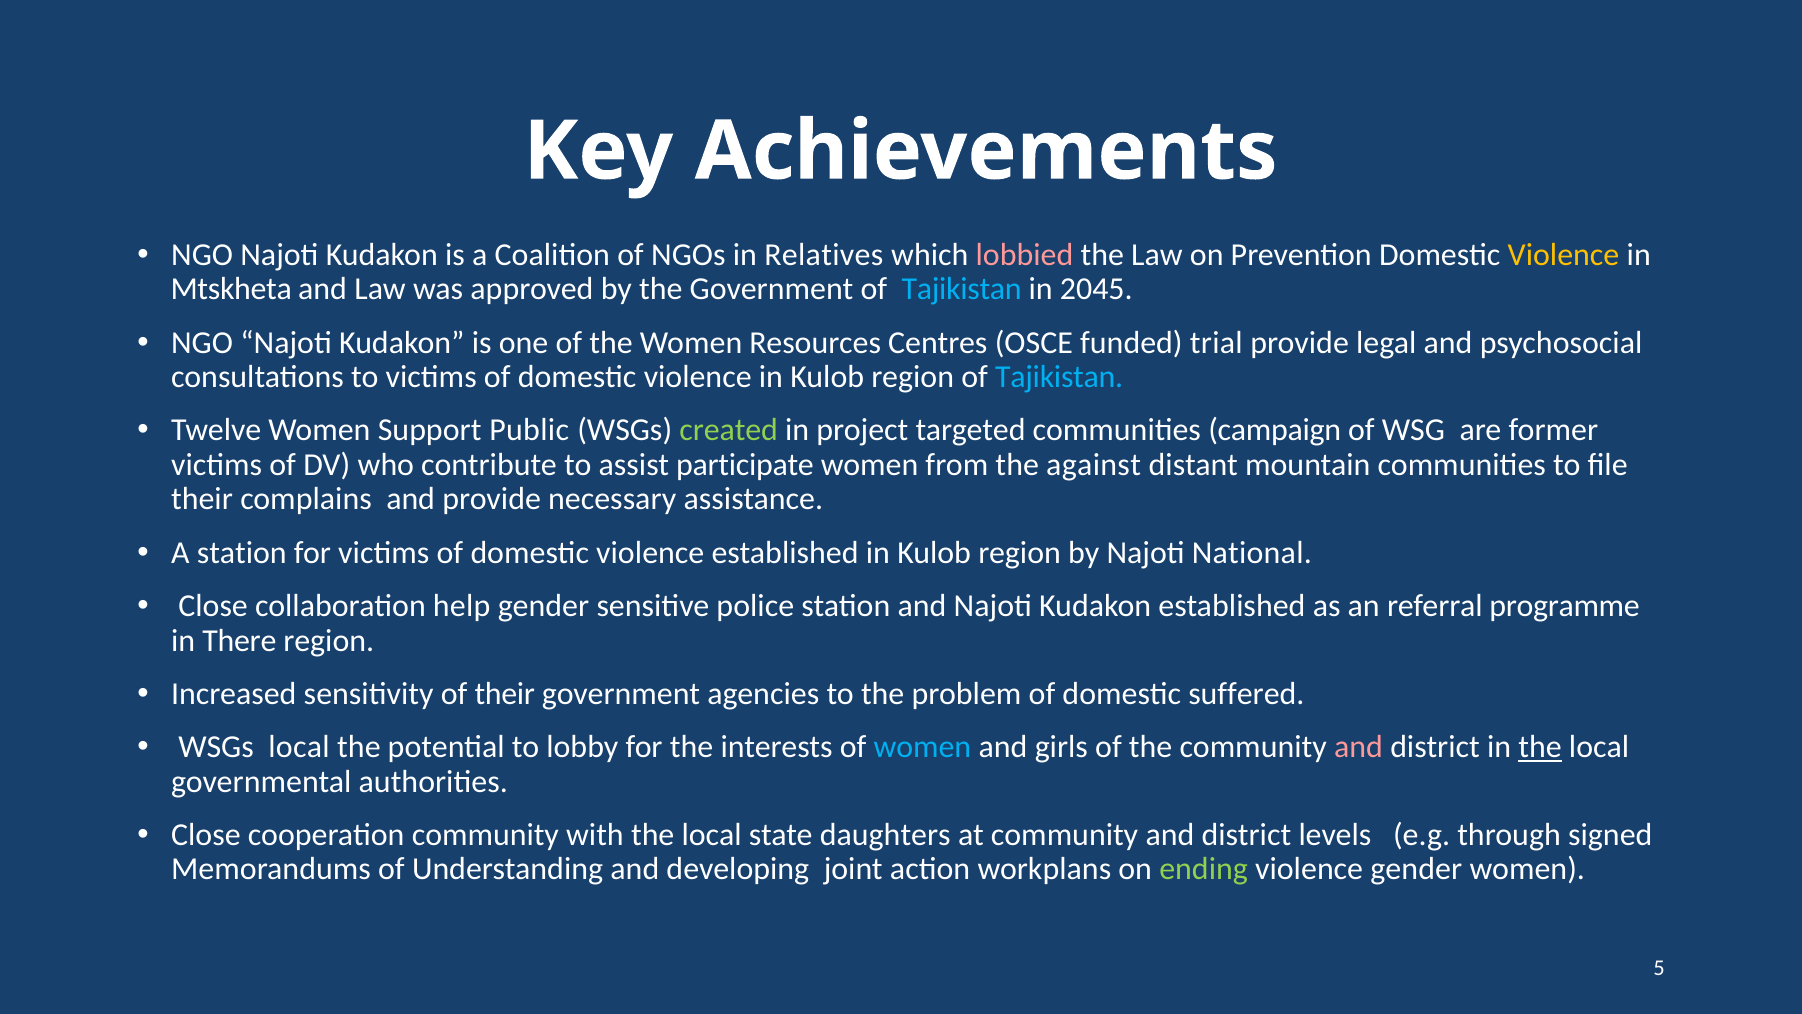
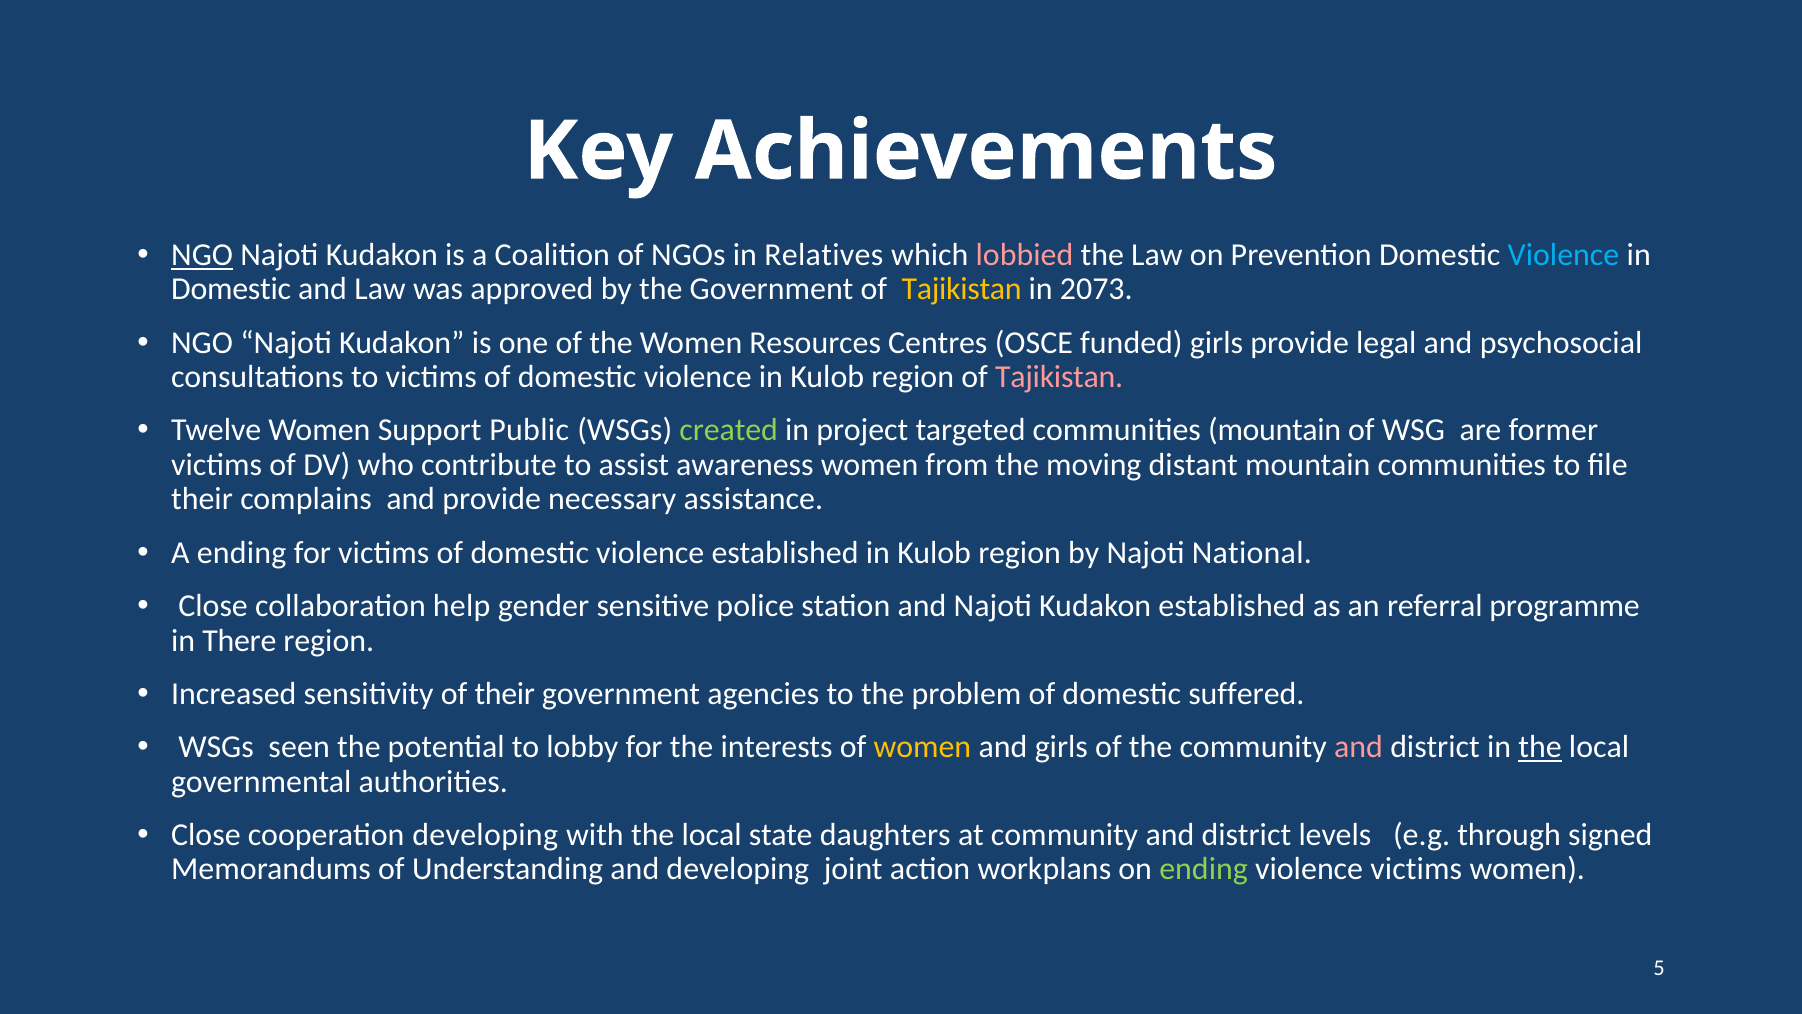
NGO at (202, 255) underline: none -> present
Violence at (1563, 255) colour: yellow -> light blue
Mtskheta at (231, 289): Mtskheta -> Domestic
Tajikistan at (962, 289) colour: light blue -> yellow
2045: 2045 -> 2073
funded trial: trial -> girls
Tajikistan at (1059, 377) colour: light blue -> pink
communities campaign: campaign -> mountain
participate: participate -> awareness
against: against -> moving
A station: station -> ending
WSGs local: local -> seen
women at (922, 747) colour: light blue -> yellow
cooperation community: community -> developing
violence gender: gender -> victims
